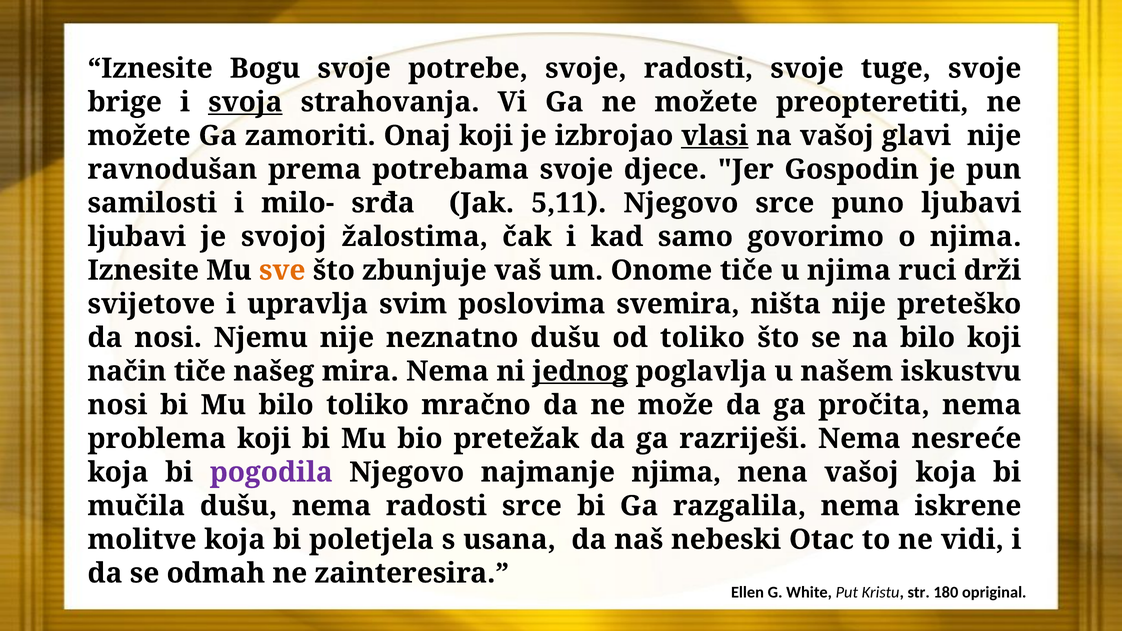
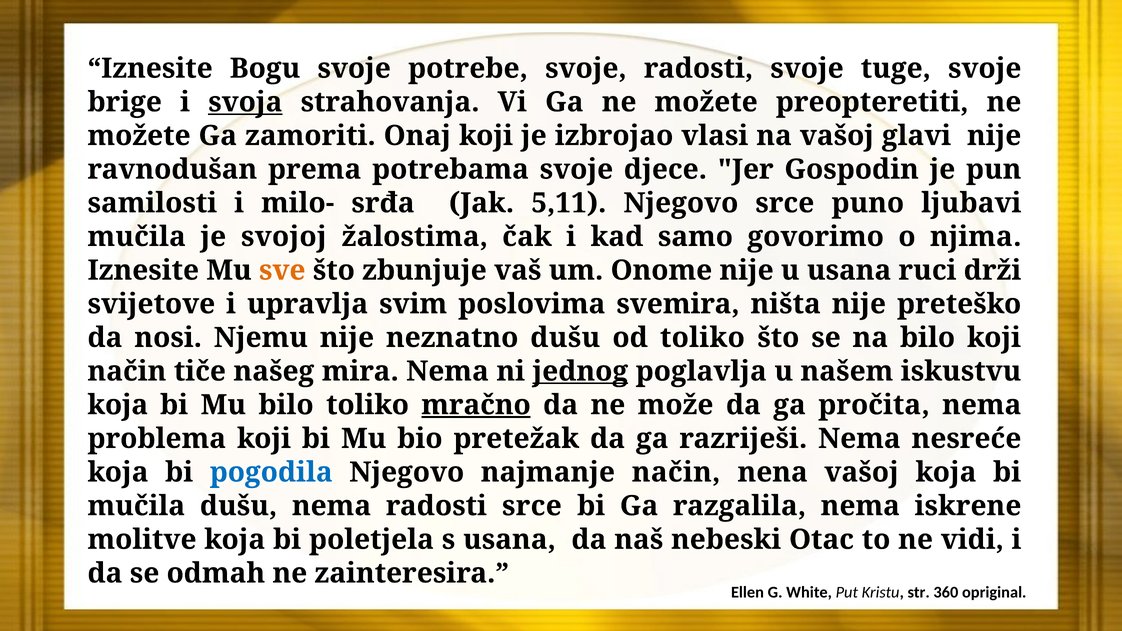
vlasi underline: present -> none
ljubavi at (137, 237): ljubavi -> mučila
Onome tiče: tiče -> nije
u njima: njima -> usana
nosi at (117, 405): nosi -> koja
mračno underline: none -> present
pogodila colour: purple -> blue
najmanje njima: njima -> način
180: 180 -> 360
